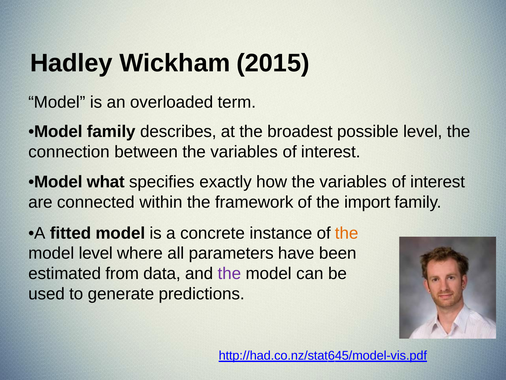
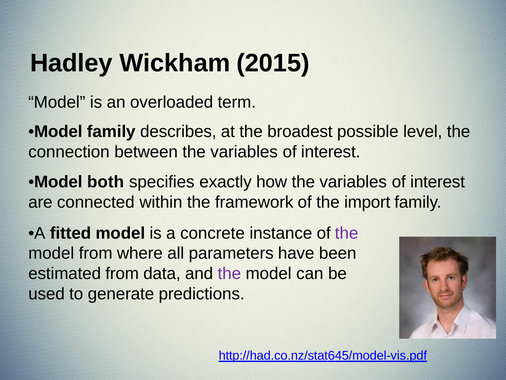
what: what -> both
the at (347, 233) colour: orange -> purple
model level: level -> from
